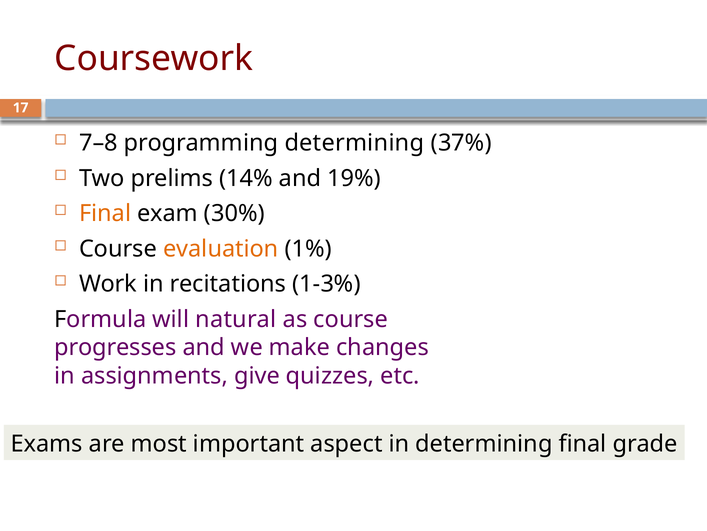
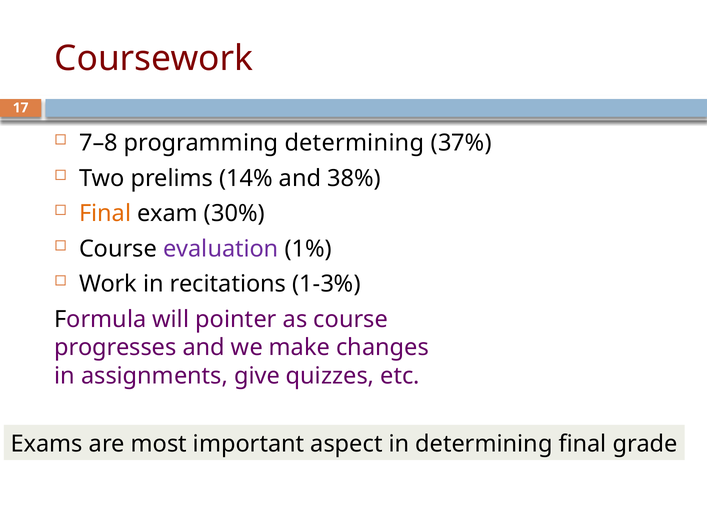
19%: 19% -> 38%
evaluation colour: orange -> purple
natural: natural -> pointer
